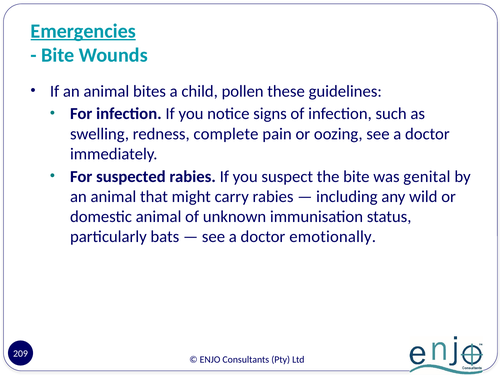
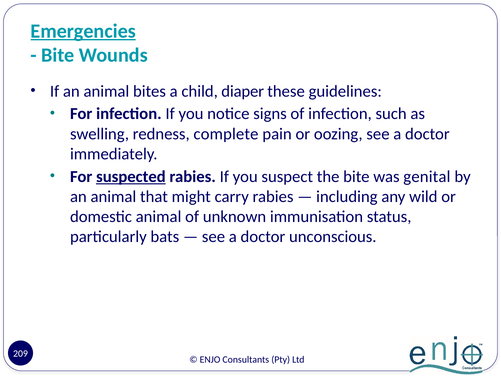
pollen: pollen -> diaper
suspected underline: none -> present
emotionally: emotionally -> unconscious
